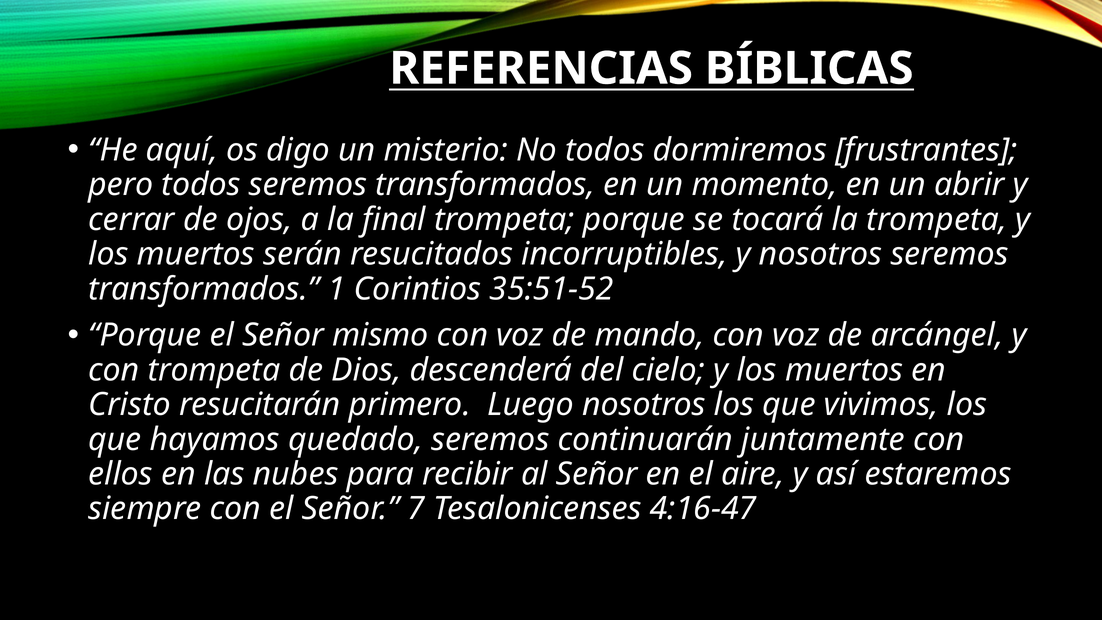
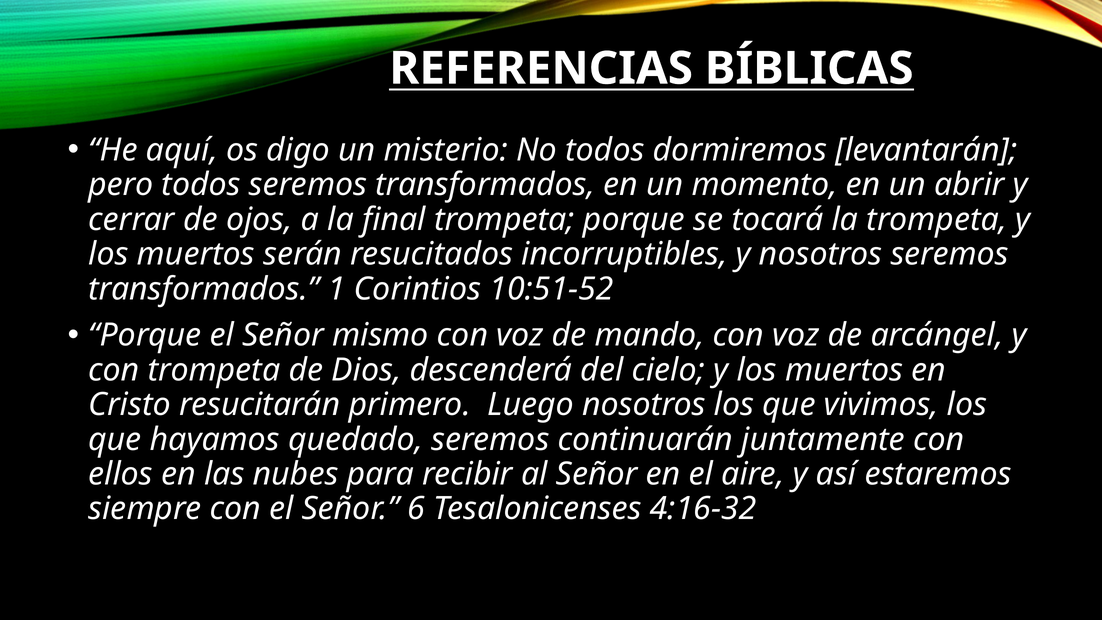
frustrantes: frustrantes -> levantarán
35:51-52: 35:51-52 -> 10:51-52
7: 7 -> 6
4:16-47: 4:16-47 -> 4:16-32
